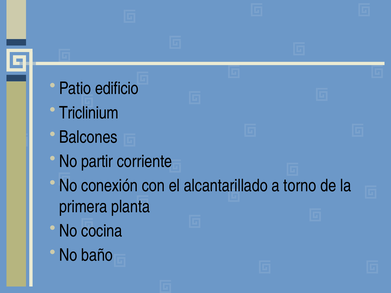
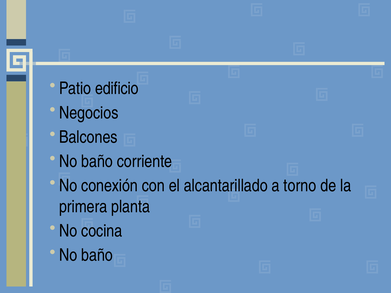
Triclinium: Triclinium -> Negocios
partir at (97, 162): partir -> baño
